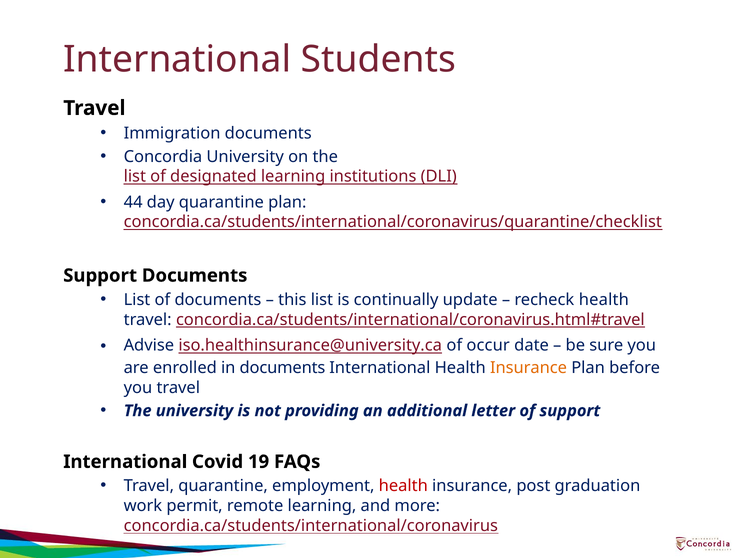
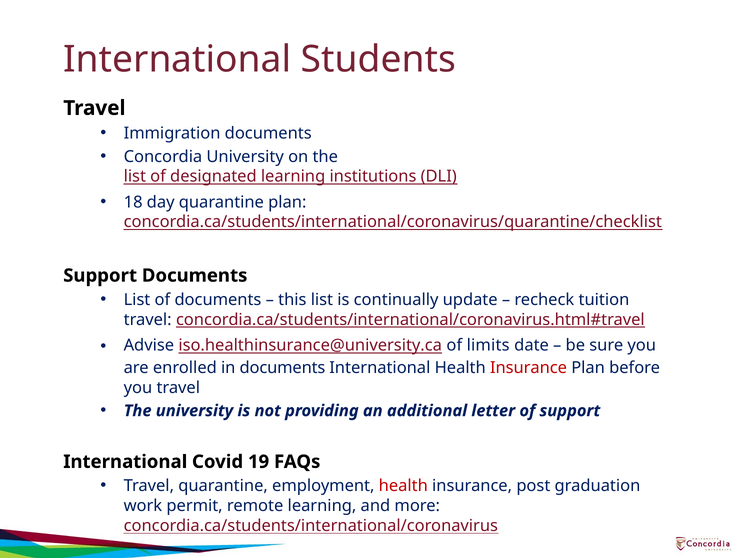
44: 44 -> 18
recheck health: health -> tuition
occur: occur -> limits
Insurance at (529, 368) colour: orange -> red
